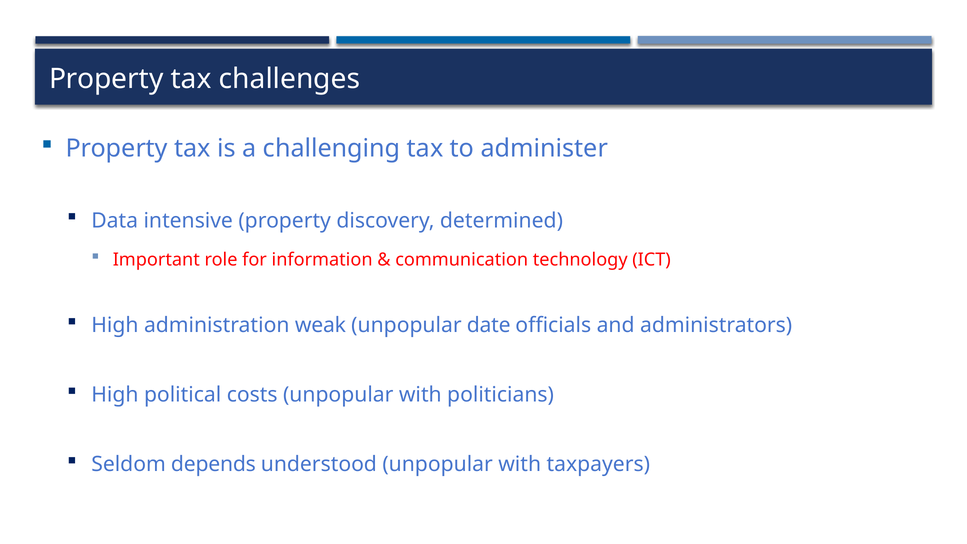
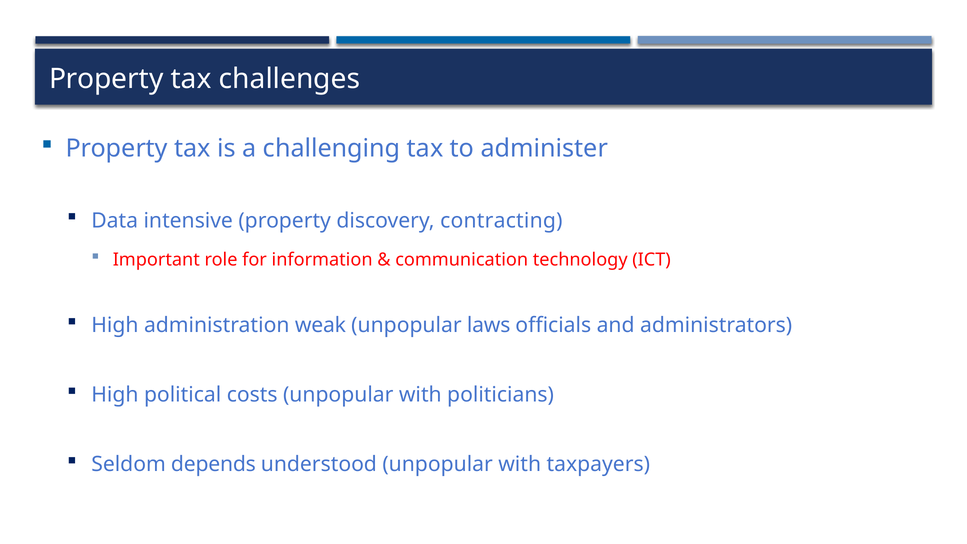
determined: determined -> contracting
date: date -> laws
